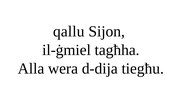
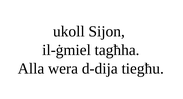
qallu: qallu -> ukoll
